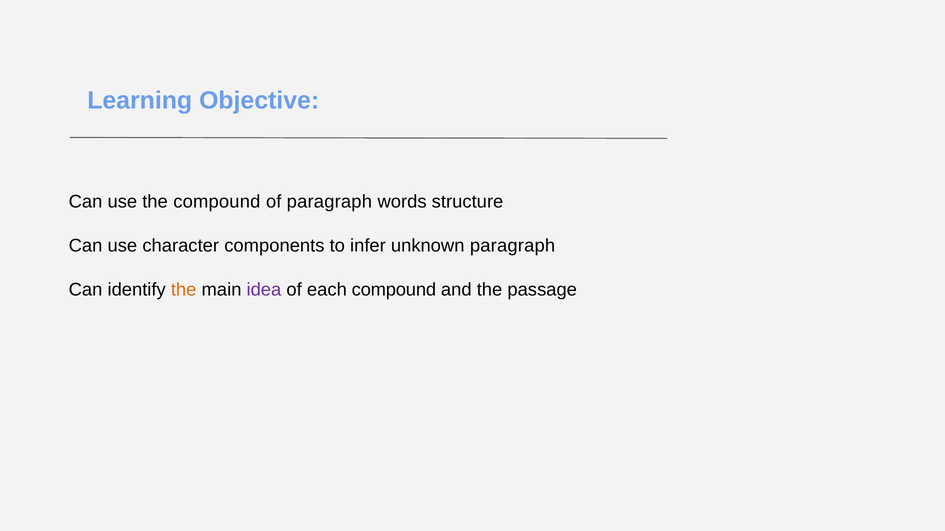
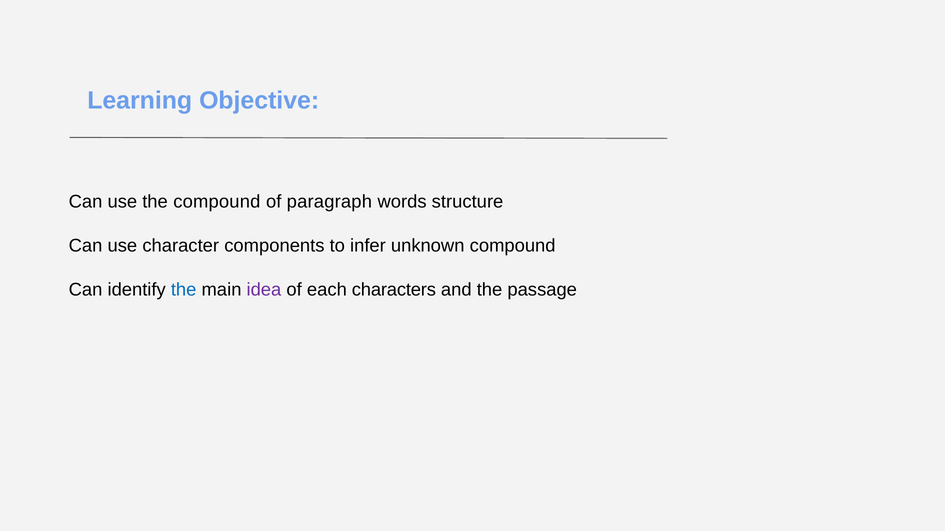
unknown paragraph: paragraph -> compound
the at (184, 290) colour: orange -> blue
each compound: compound -> characters
